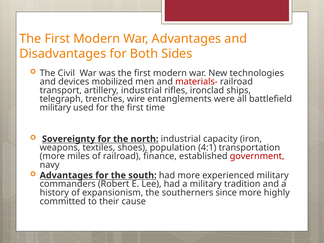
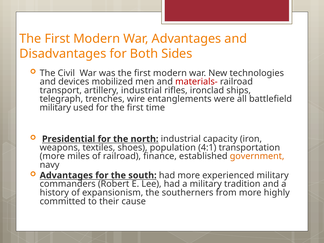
Sovereignty: Sovereignty -> Presidential
government colour: red -> orange
since: since -> from
